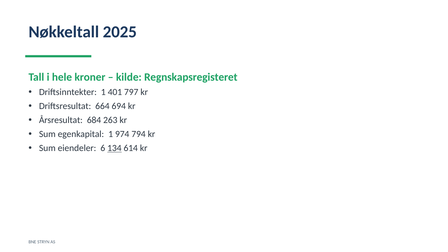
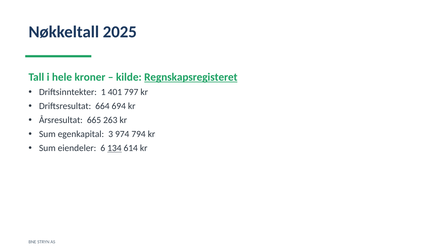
Regnskapsregisteret underline: none -> present
684: 684 -> 665
egenkapital 1: 1 -> 3
